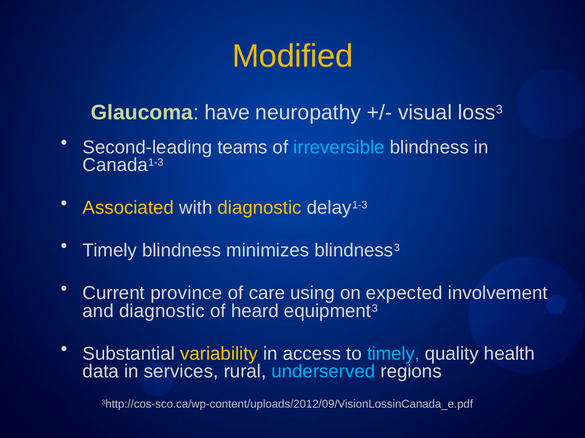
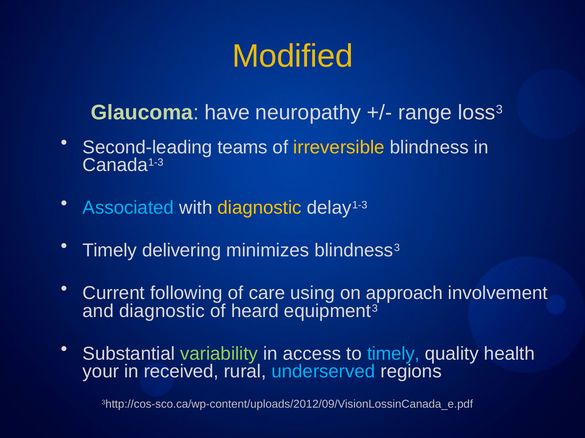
visual: visual -> range
irreversible colour: light blue -> yellow
Associated colour: yellow -> light blue
Timely blindness: blindness -> delivering
province: province -> following
expected: expected -> approach
variability colour: yellow -> light green
data: data -> your
services: services -> received
